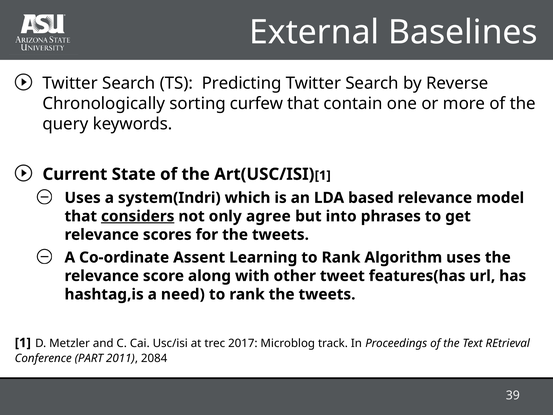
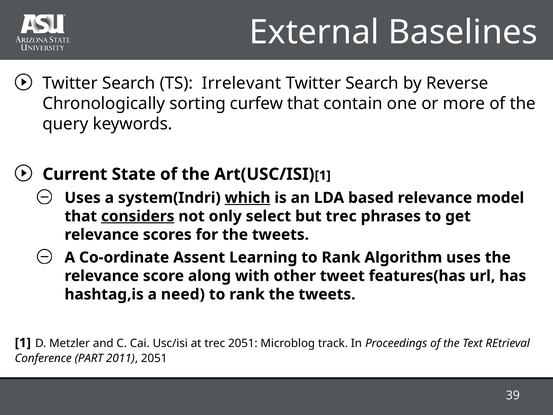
Predicting: Predicting -> Irrelevant
which underline: none -> present
agree: agree -> select
but into: into -> trec
trec 2017: 2017 -> 2051
2011 2084: 2084 -> 2051
